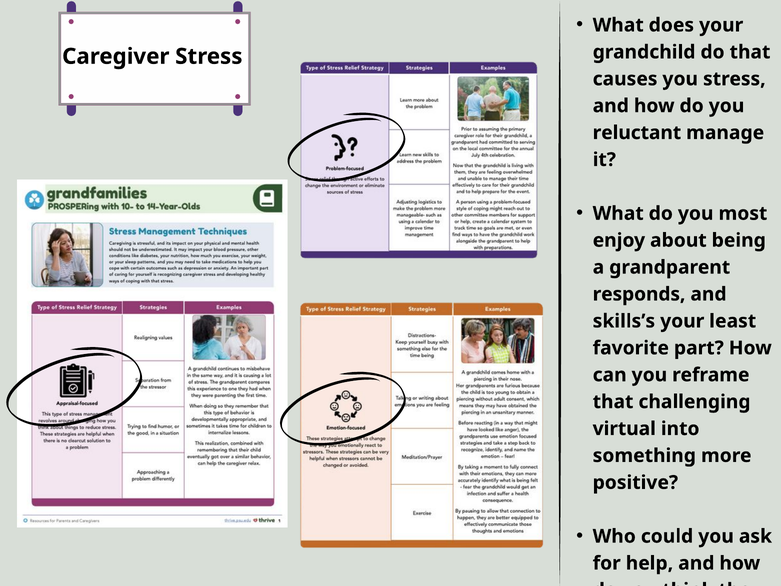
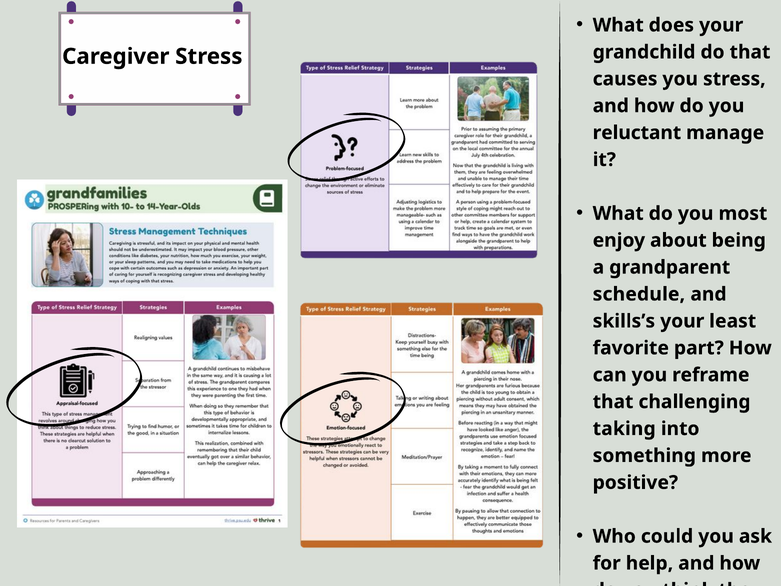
responds: responds -> schedule
virtual: virtual -> taking
